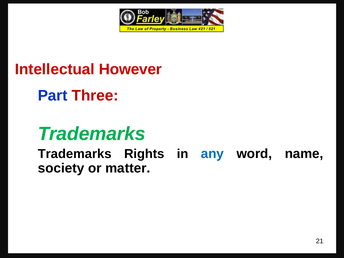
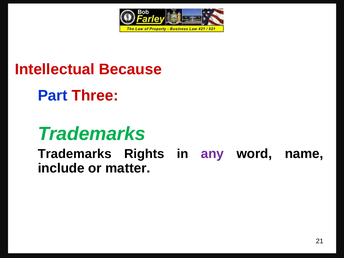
However: However -> Because
any colour: blue -> purple
society: society -> include
